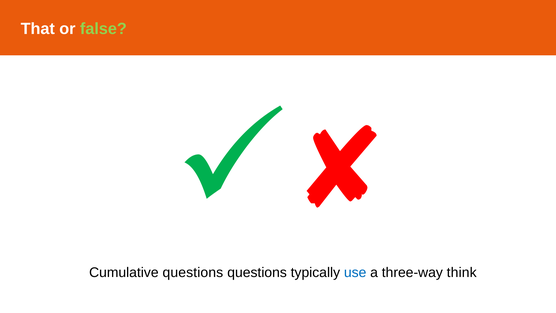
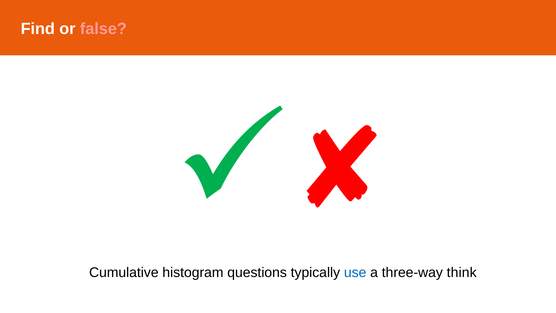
That: That -> Find
false colour: light green -> pink
Cumulative questions: questions -> histogram
